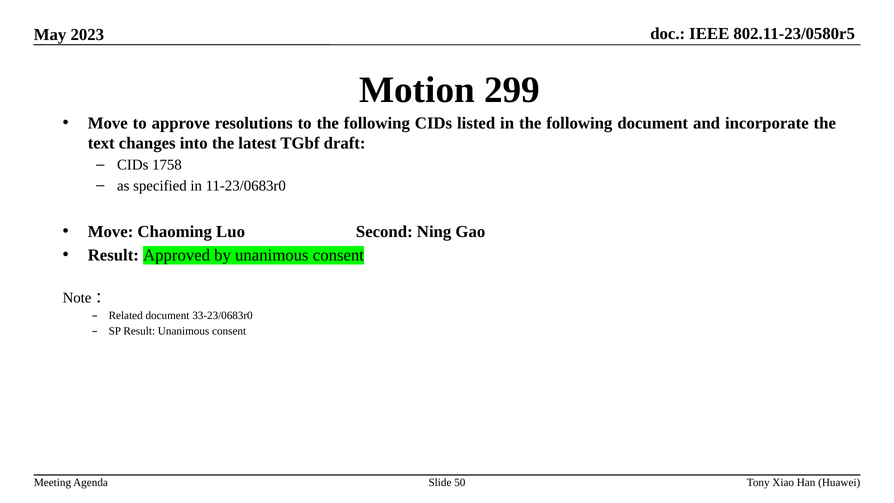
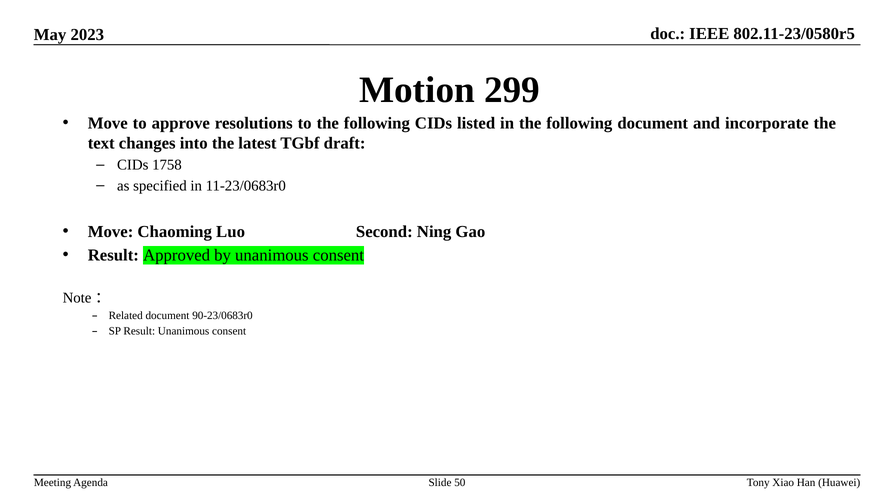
33-23/0683r0: 33-23/0683r0 -> 90-23/0683r0
